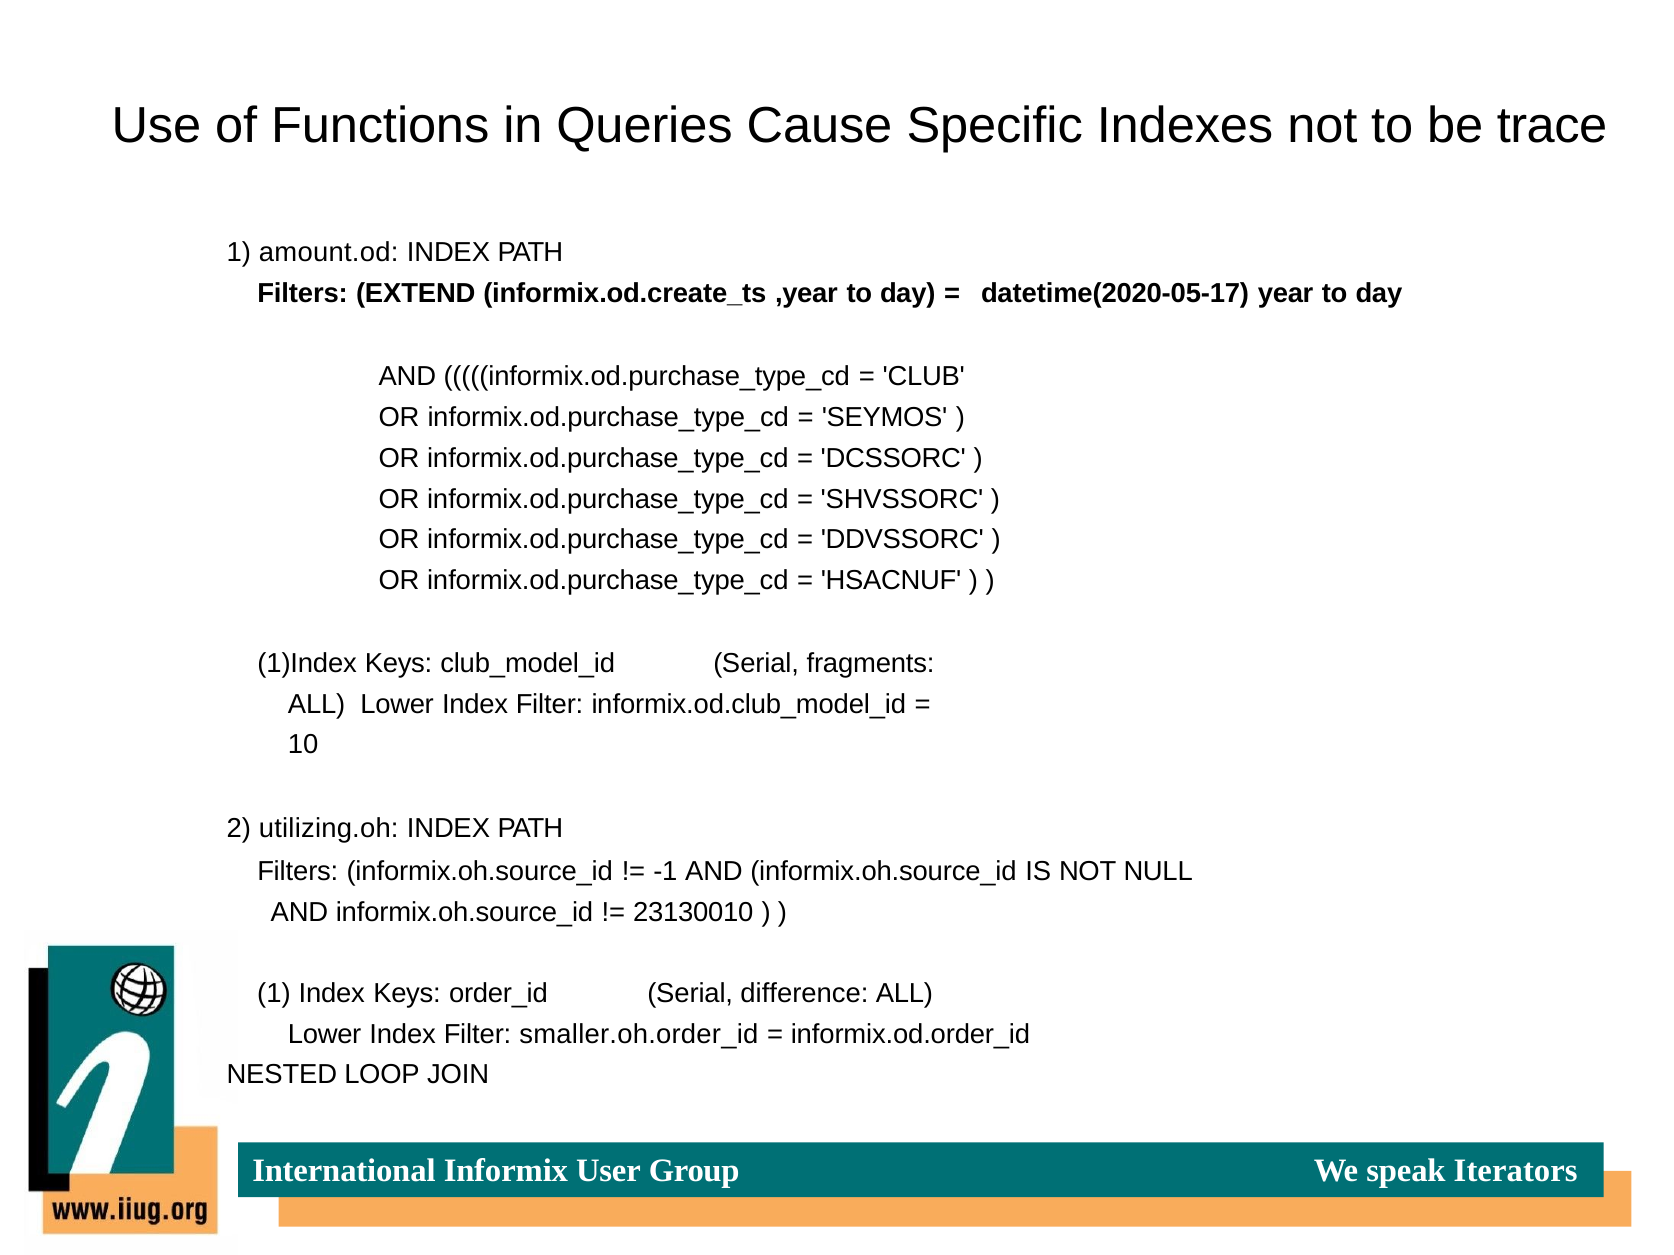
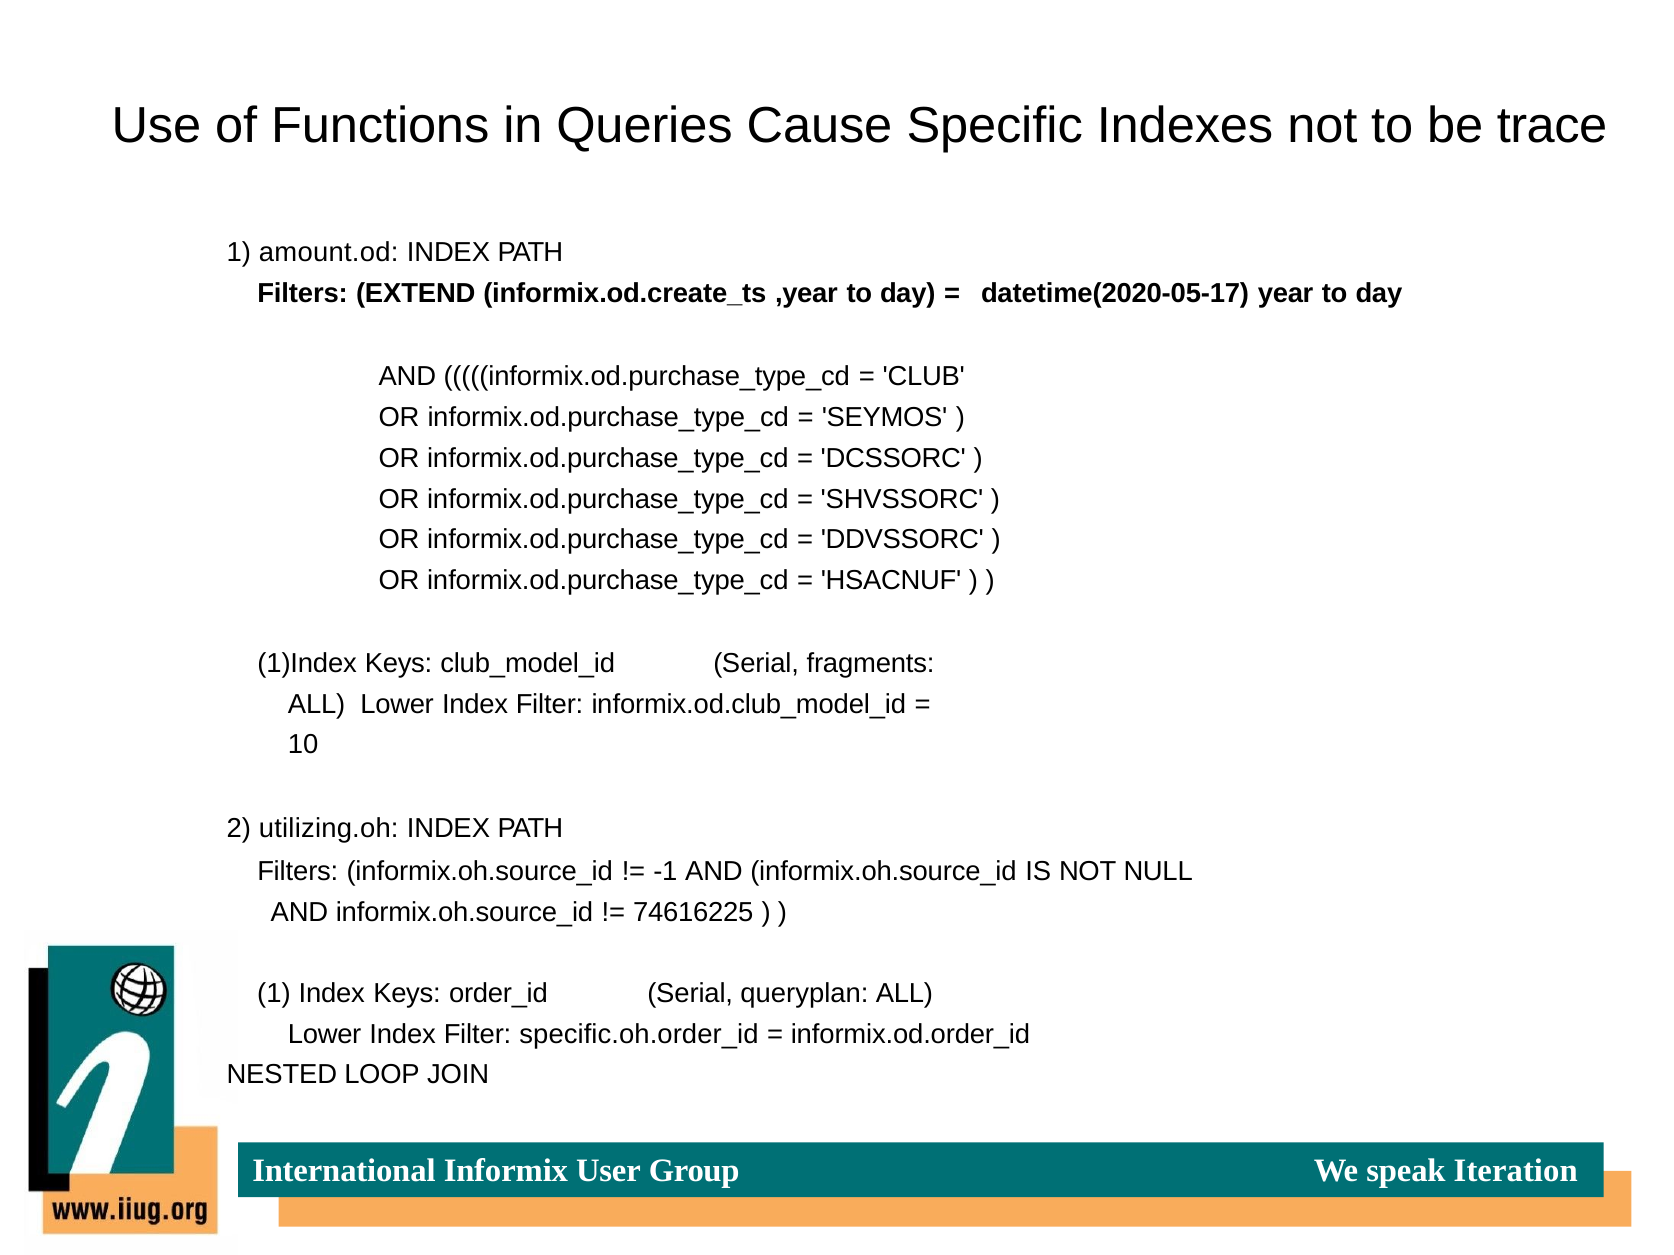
23130010: 23130010 -> 74616225
difference: difference -> queryplan
smaller.oh.order_id: smaller.oh.order_id -> specific.oh.order_id
Iterators: Iterators -> Iteration
